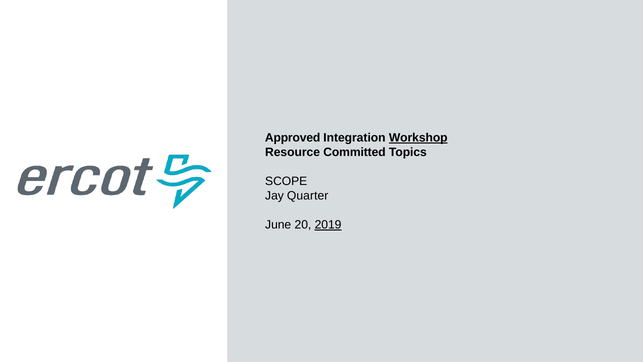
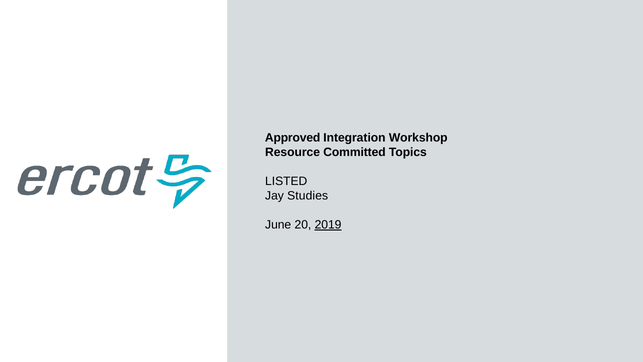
Workshop underline: present -> none
SCOPE: SCOPE -> LISTED
Quarter: Quarter -> Studies
